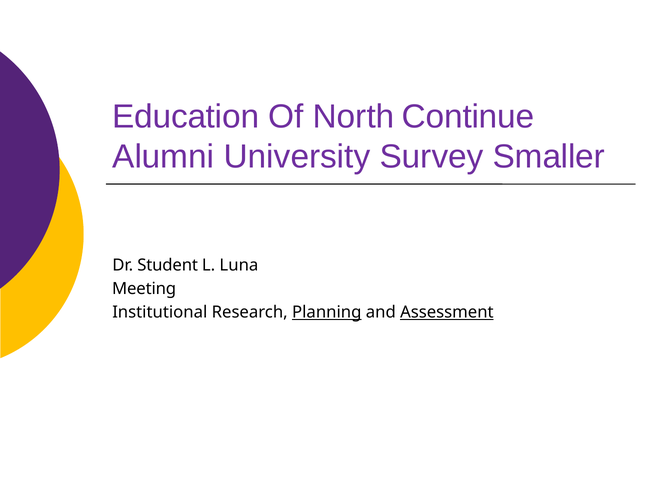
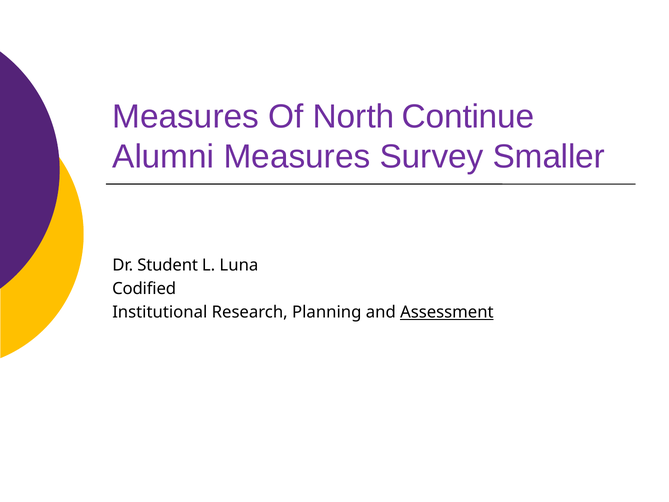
Education at (186, 117): Education -> Measures
Alumni University: University -> Measures
Meeting: Meeting -> Codified
Planning underline: present -> none
